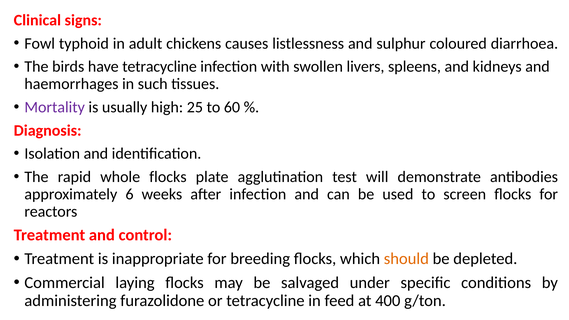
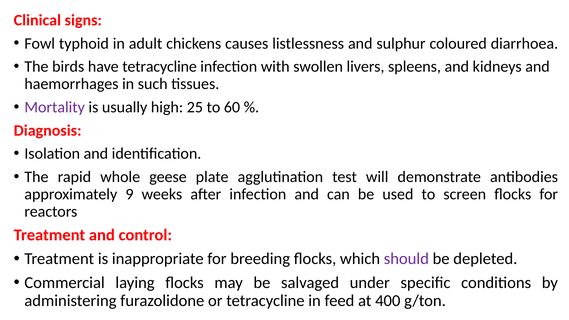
whole flocks: flocks -> geese
6: 6 -> 9
should colour: orange -> purple
